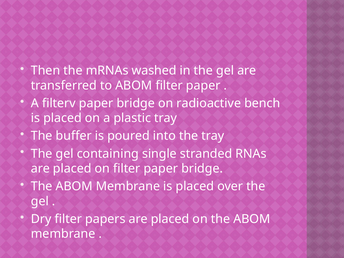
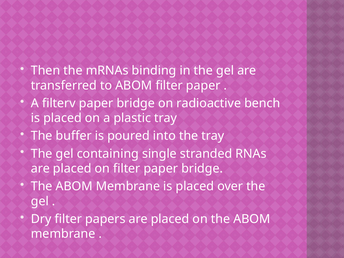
washed: washed -> binding
